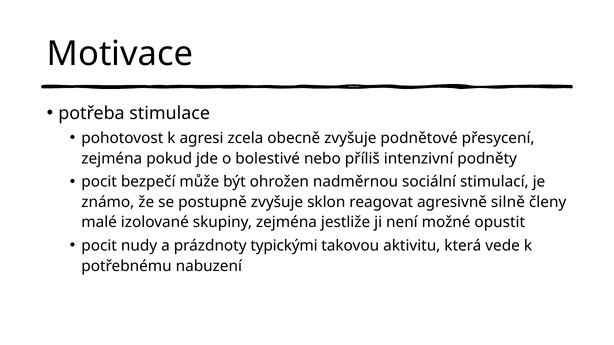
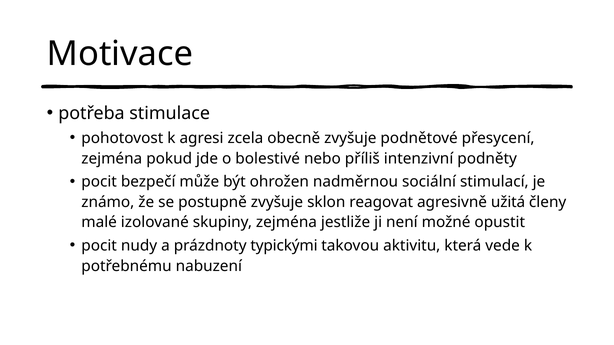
silně: silně -> užitá
